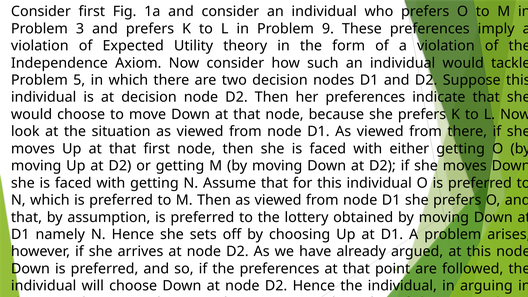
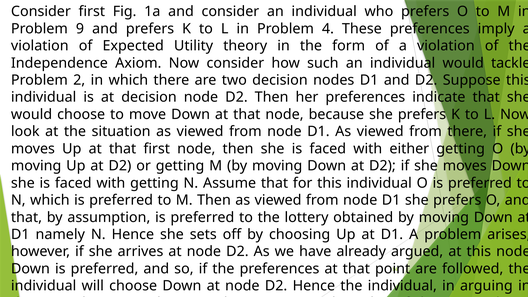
3: 3 -> 9
9: 9 -> 4
5: 5 -> 2
